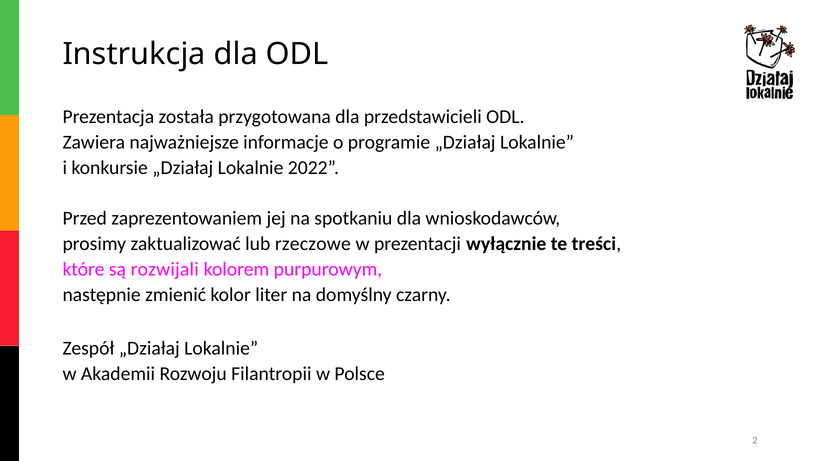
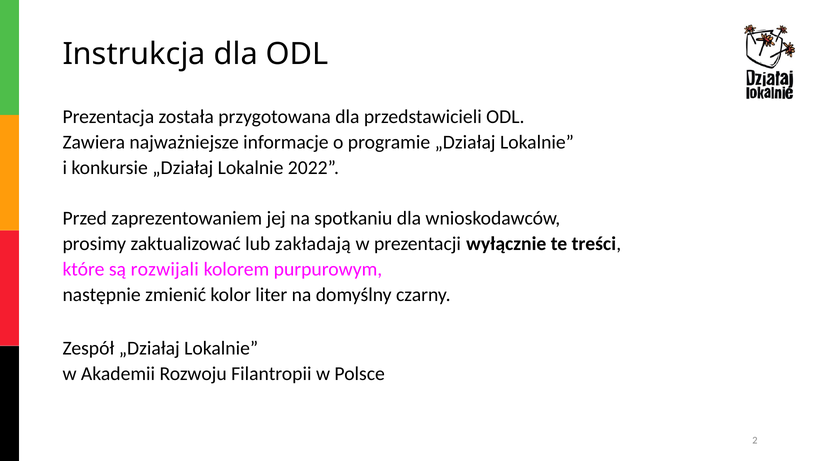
rzeczowe: rzeczowe -> zakładają
